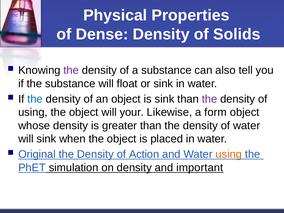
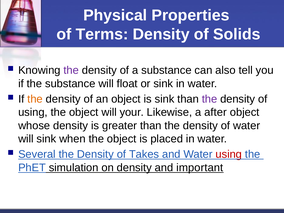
Dense: Dense -> Terms
the at (35, 99) colour: blue -> orange
form: form -> after
Original: Original -> Several
Action: Action -> Takes
using at (229, 154) colour: orange -> red
